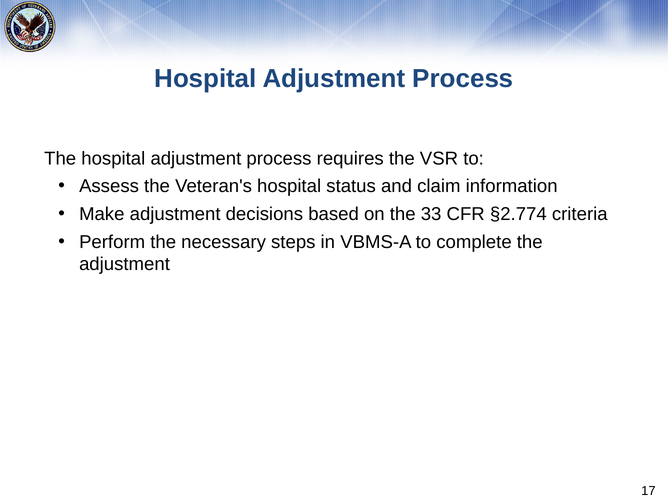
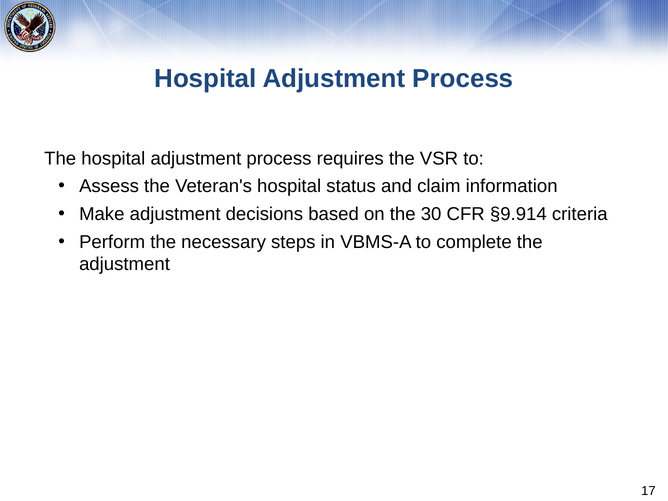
33: 33 -> 30
§2.774: §2.774 -> §9.914
